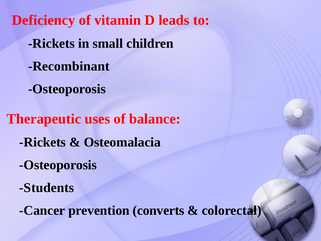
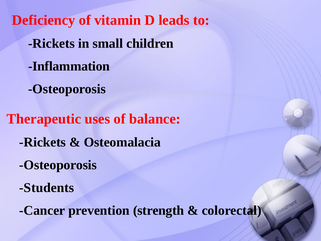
Recombinant: Recombinant -> Inflammation
converts: converts -> strength
